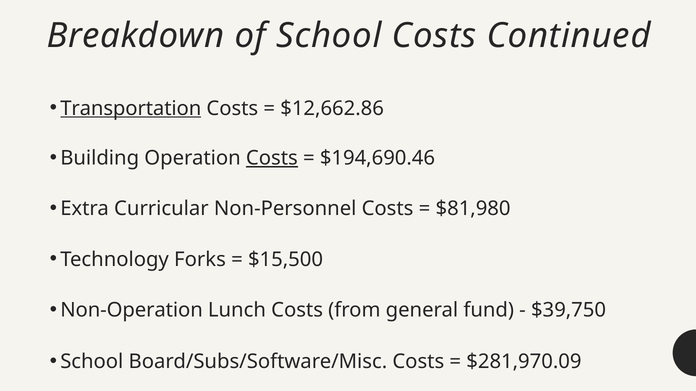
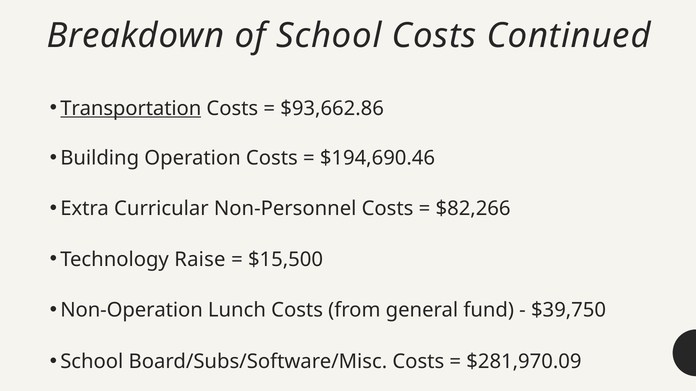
$12,662.86: $12,662.86 -> $93,662.86
Costs at (272, 158) underline: present -> none
$81,980: $81,980 -> $82,266
Forks: Forks -> Raise
